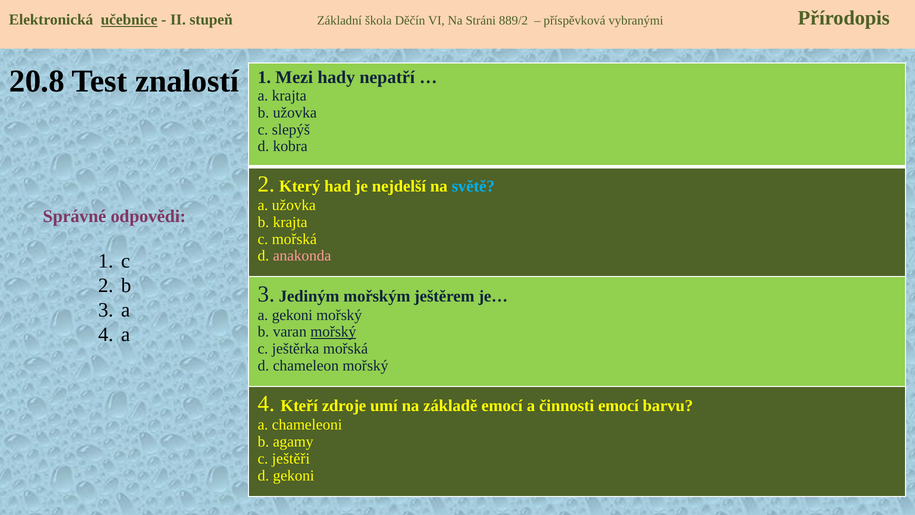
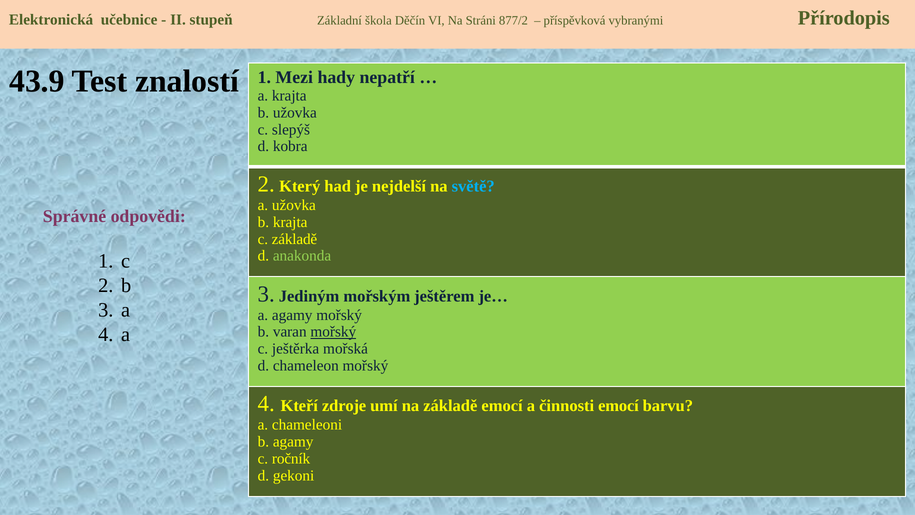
učebnice underline: present -> none
889/2: 889/2 -> 877/2
20.8: 20.8 -> 43.9
c mořská: mořská -> základě
anakonda colour: pink -> light green
a gekoni: gekoni -> agamy
ještěři: ještěři -> ročník
